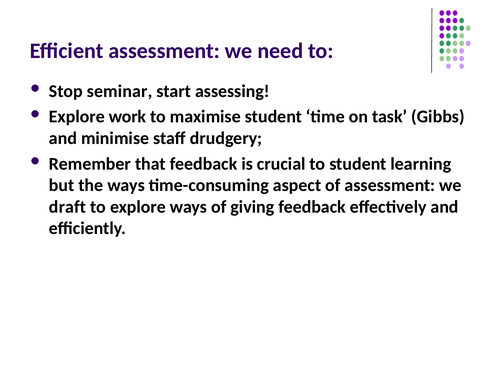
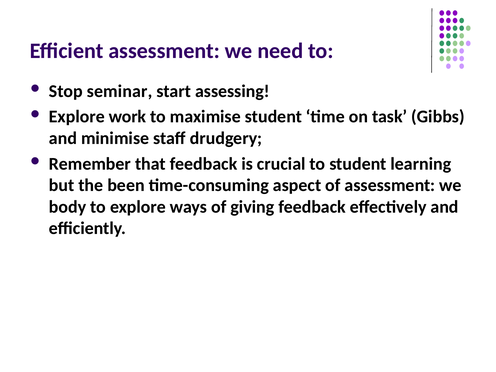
the ways: ways -> been
draft: draft -> body
